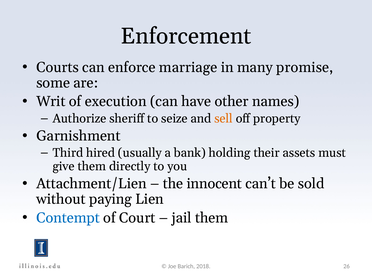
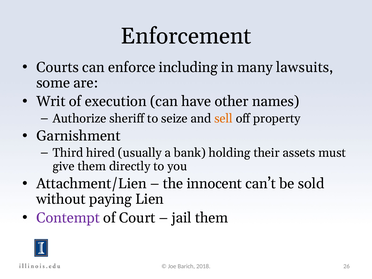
marriage: marriage -> including
promise: promise -> lawsuits
Contempt colour: blue -> purple
